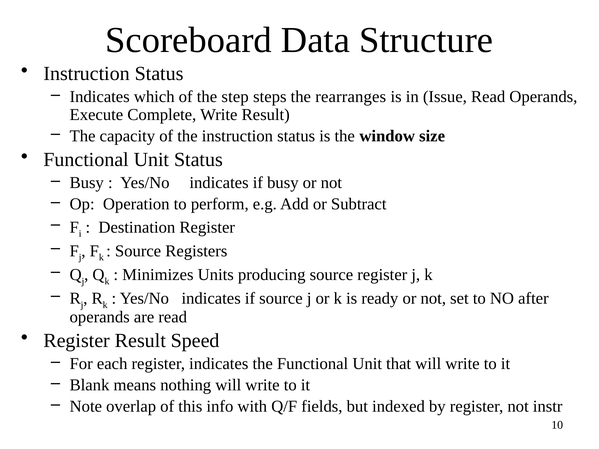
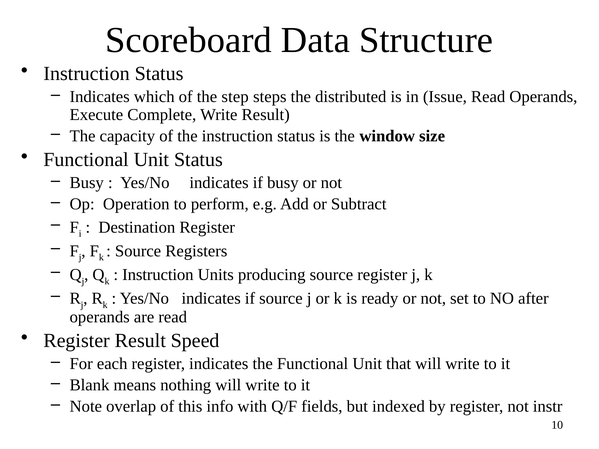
rearranges: rearranges -> distributed
Minimizes at (158, 275): Minimizes -> Instruction
